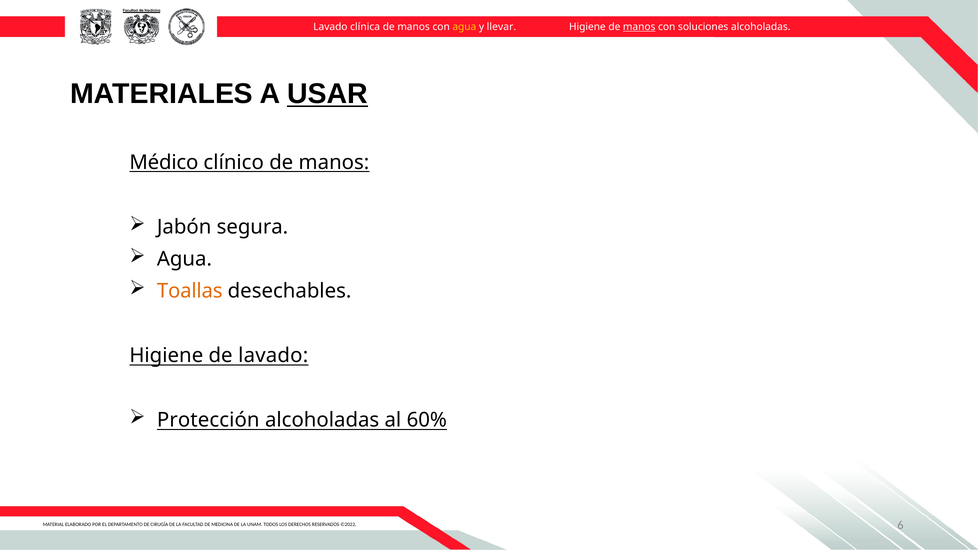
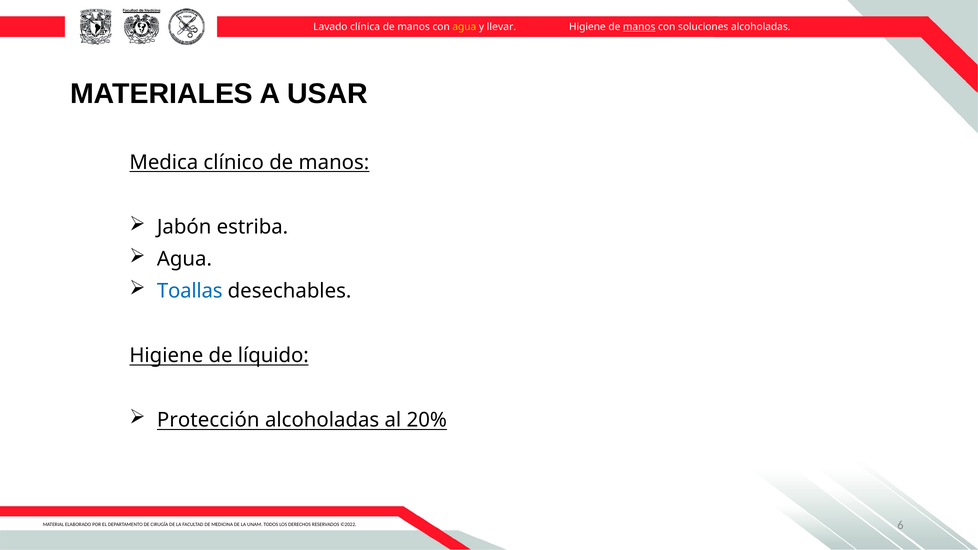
USAR underline: present -> none
Médico: Médico -> Medica
segura: segura -> estriba
Toallas colour: orange -> blue
de lavado: lavado -> líquido
60%: 60% -> 20%
